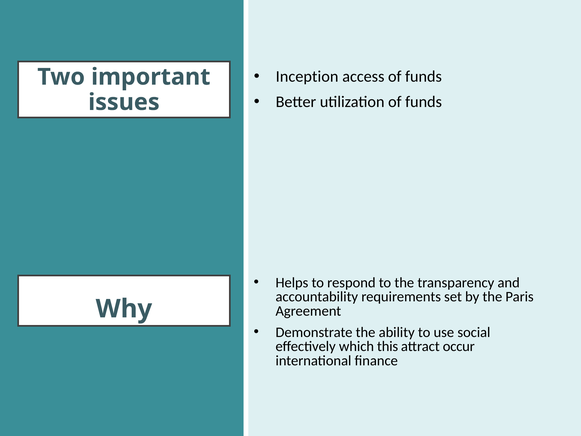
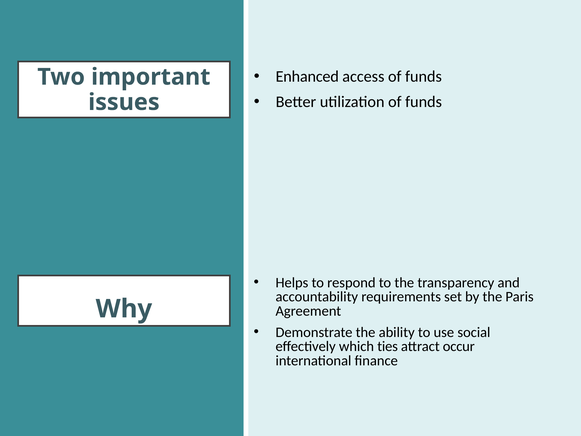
Inception: Inception -> Enhanced
this: this -> ties
